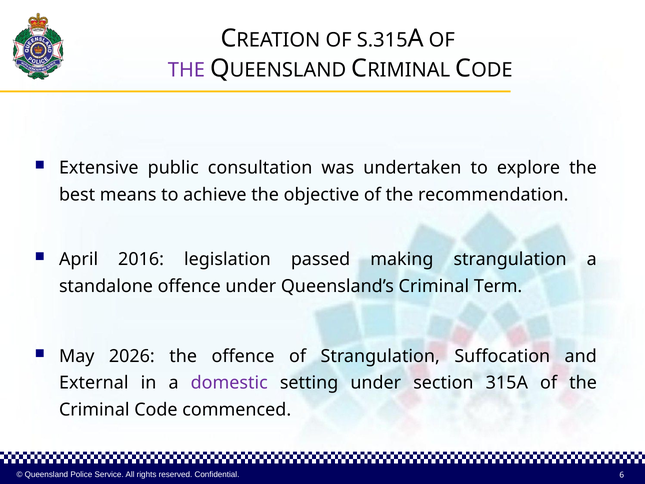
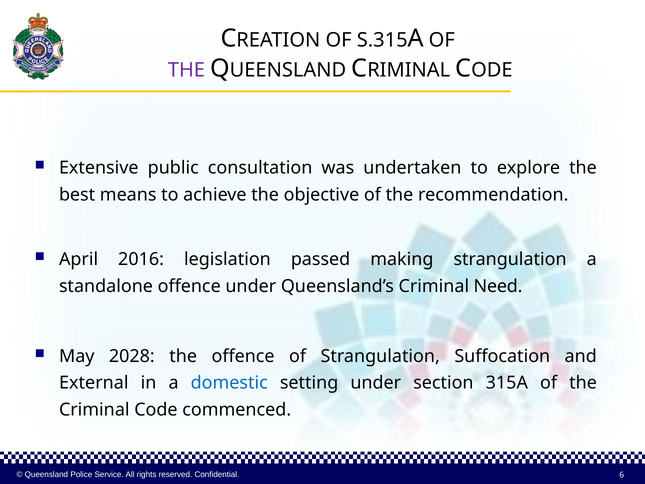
Term: Term -> Need
2026: 2026 -> 2028
domestic colour: purple -> blue
